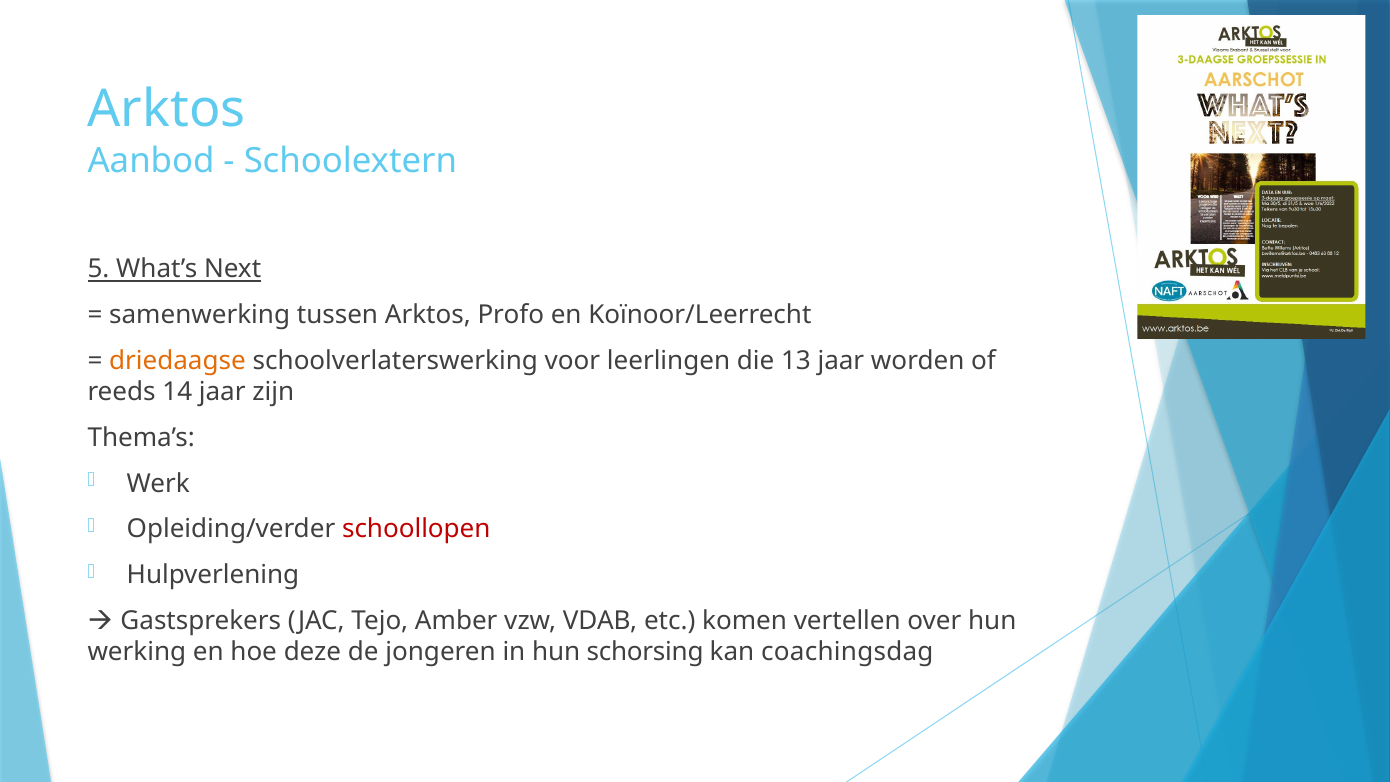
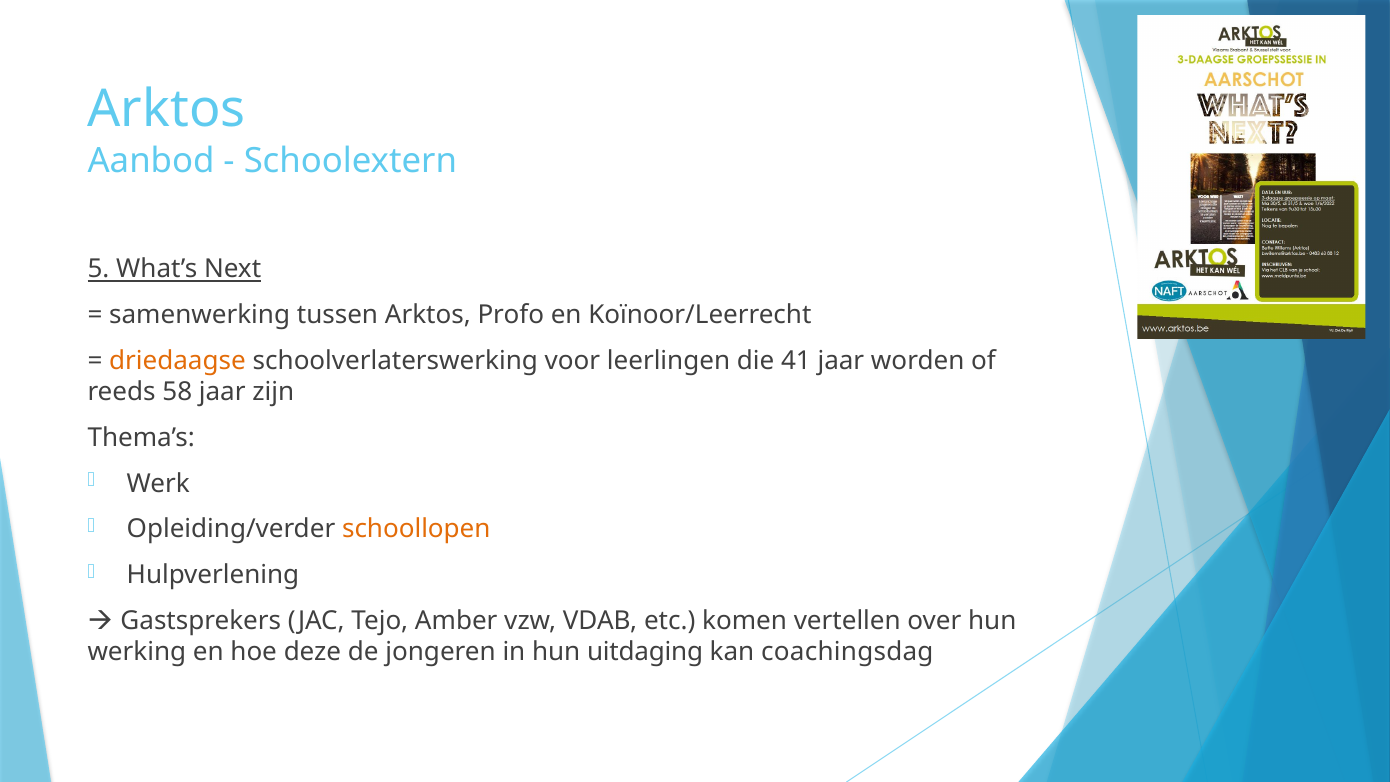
13: 13 -> 41
14: 14 -> 58
schoollopen colour: red -> orange
schorsing: schorsing -> uitdaging
